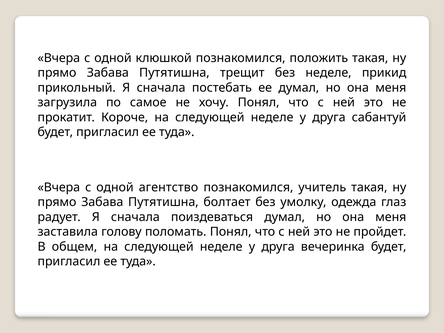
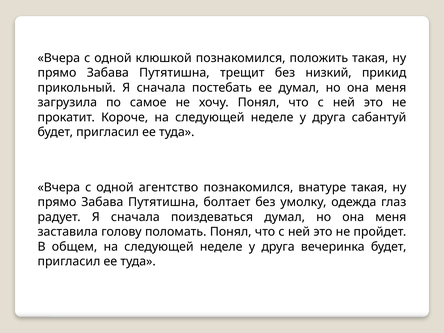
без неделе: неделе -> низкий
учитель: учитель -> внатуре
